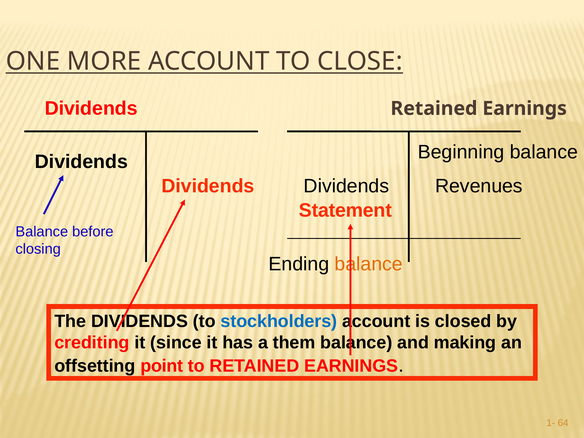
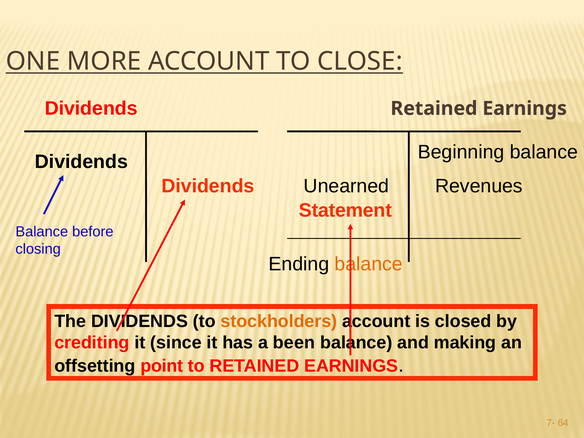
Dividends at (346, 186): Dividends -> Unearned
stockholders colour: blue -> orange
them: them -> been
1-: 1- -> 7-
